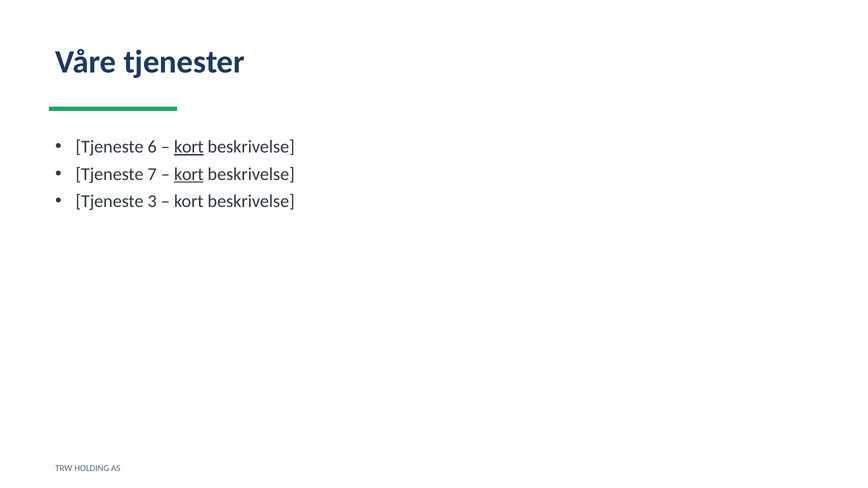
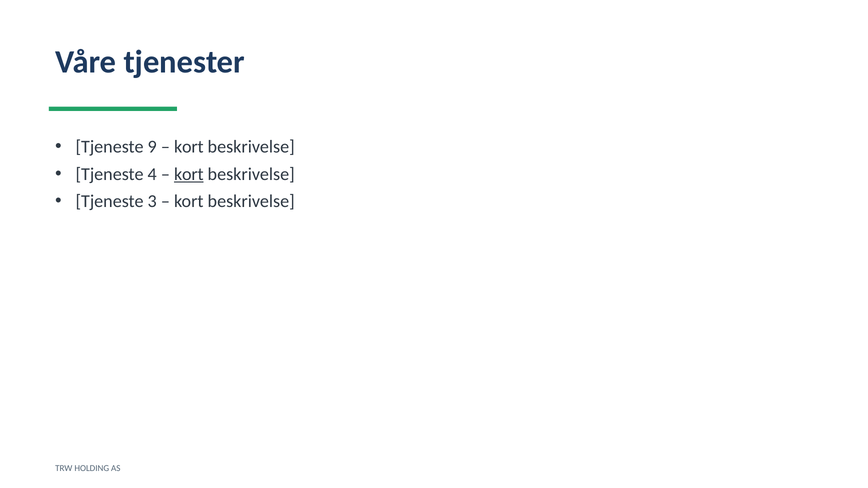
6: 6 -> 9
kort at (189, 147) underline: present -> none
7: 7 -> 4
